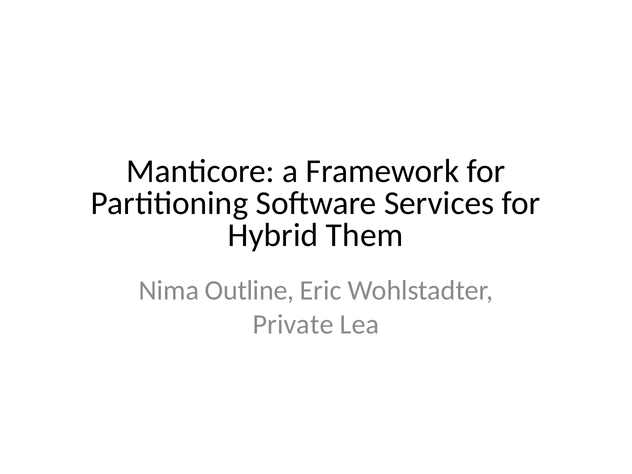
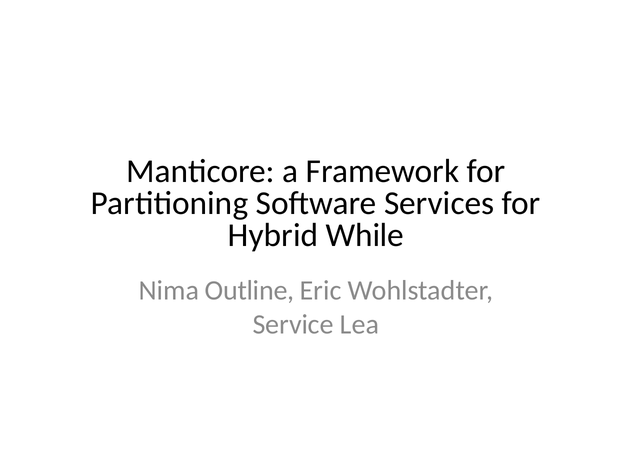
Them: Them -> While
Private: Private -> Service
